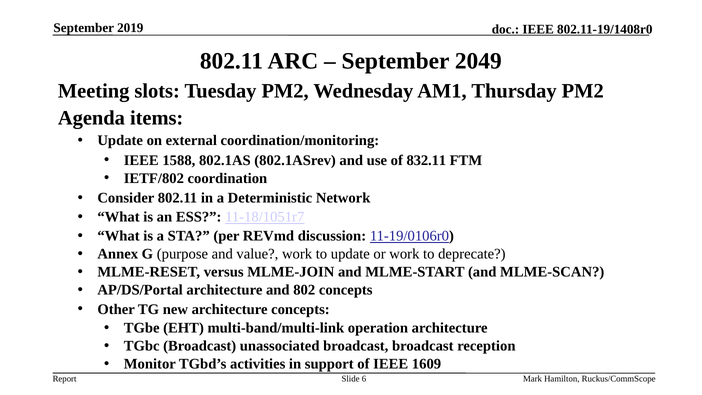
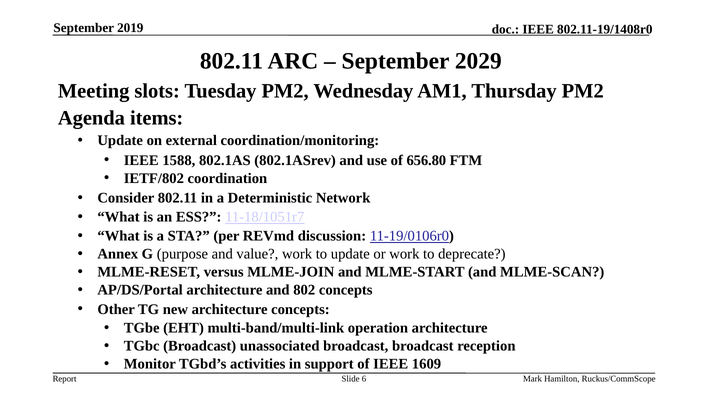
2049: 2049 -> 2029
832.11: 832.11 -> 656.80
